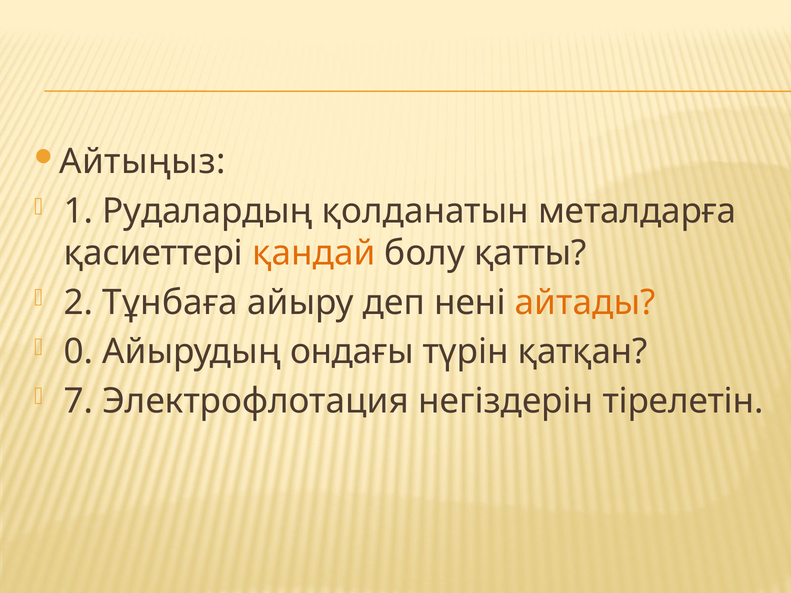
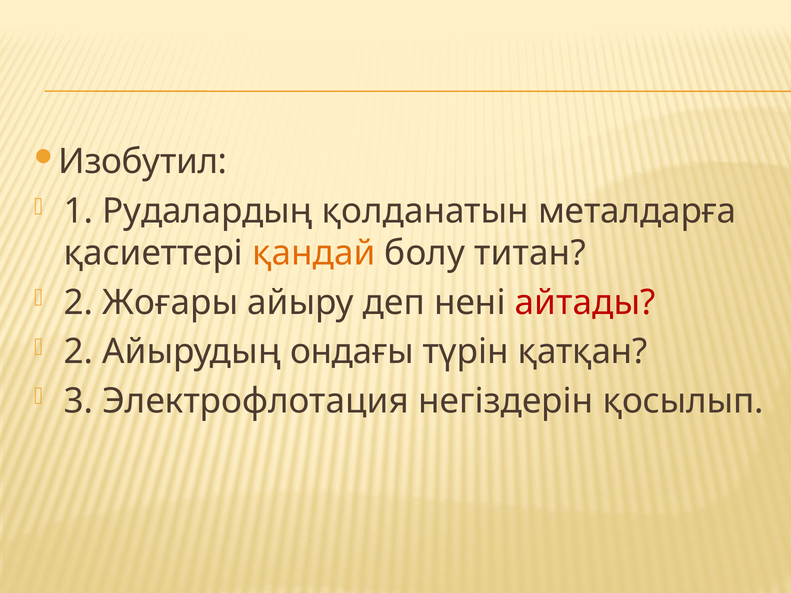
Айтыңыз: Айтыңыз -> Изобутил
қатты: қатты -> титан
Тұнбаға: Тұнбаға -> Жоғары
айтады colour: orange -> red
0 at (79, 352): 0 -> 2
7: 7 -> 3
тірелетін: тірелетін -> қосылып
